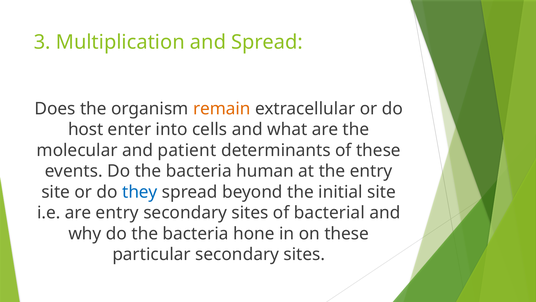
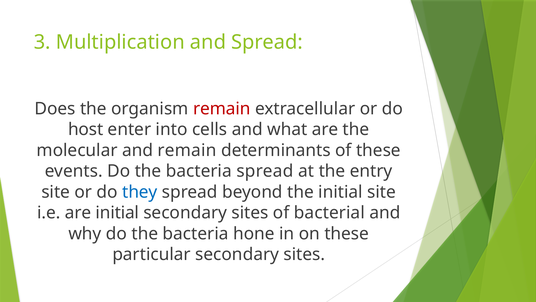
remain at (222, 109) colour: orange -> red
and patient: patient -> remain
bacteria human: human -> spread
are entry: entry -> initial
